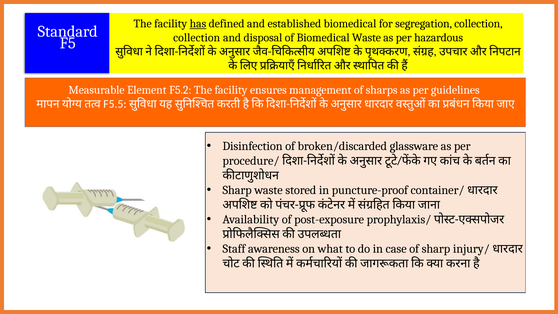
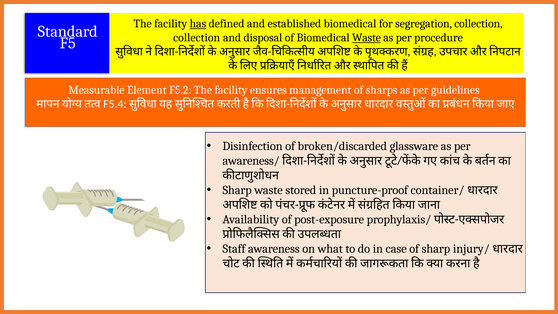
Waste at (366, 38) underline: none -> present
hazardous: hazardous -> procedure
F5.5: F5.5 -> F5.4
procedure/: procedure/ -> awareness/
